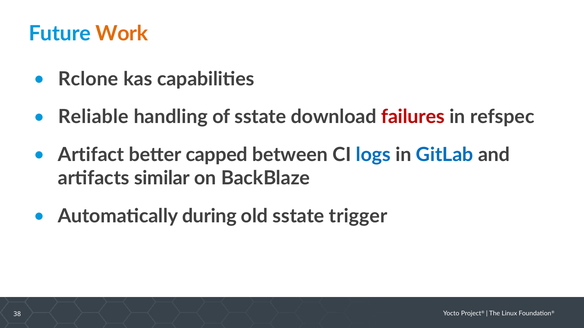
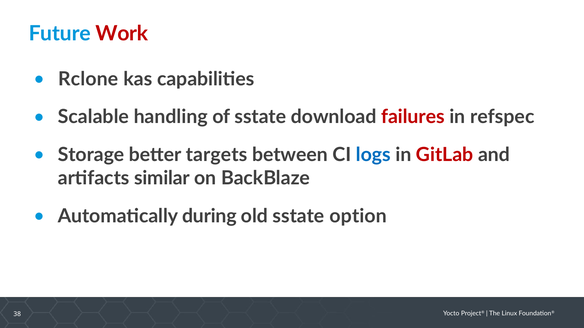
Work colour: orange -> red
Reliable: Reliable -> Scalable
Artifact: Artifact -> Storage
capped: capped -> targets
GitLab colour: blue -> red
trigger: trigger -> option
